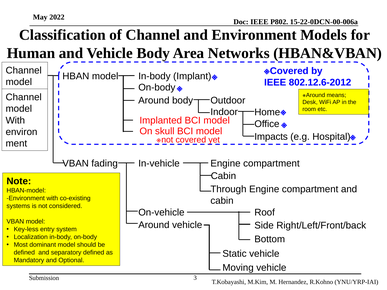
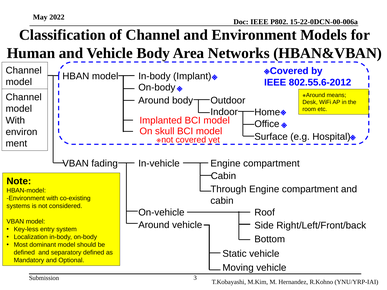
802.12.6-2012: 802.12.6-2012 -> 802.55.6-2012
Impacts: Impacts -> Surface
